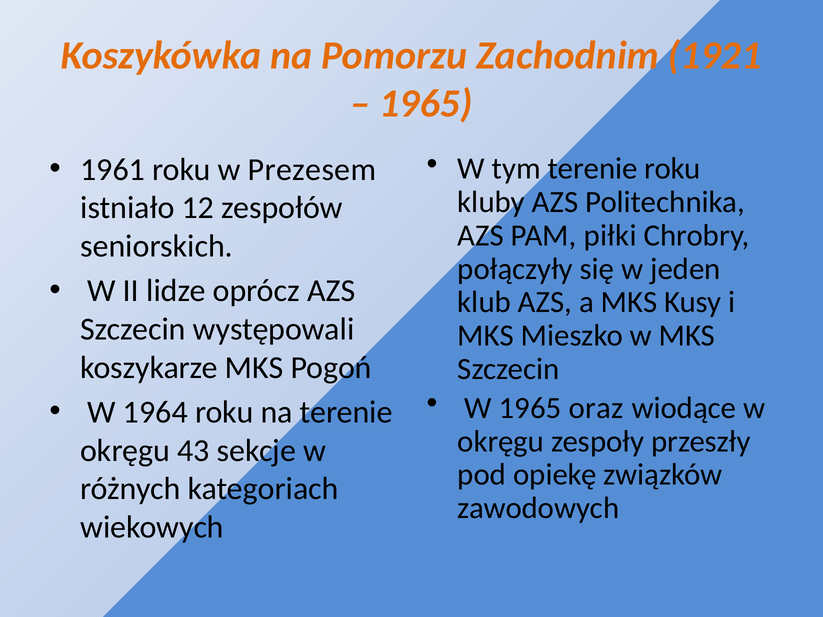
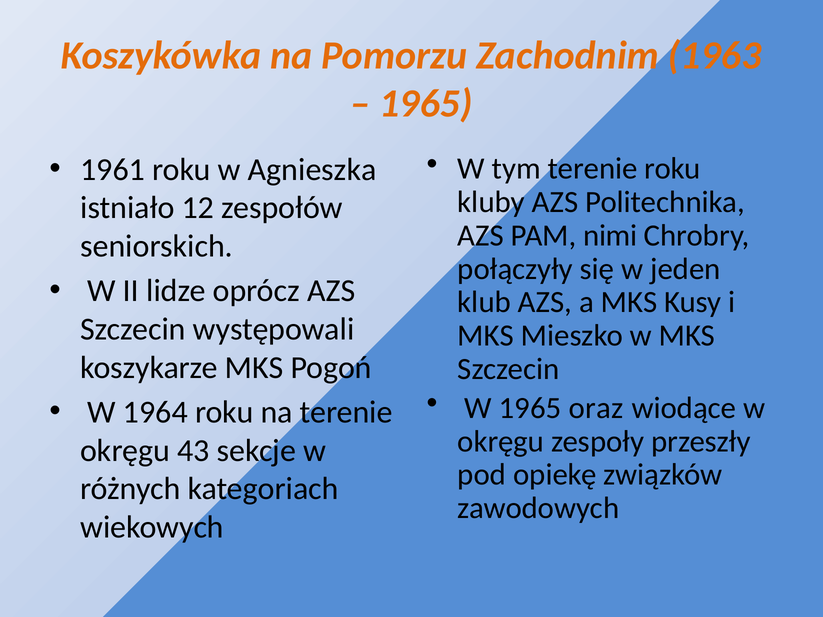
1921: 1921 -> 1963
Prezesem: Prezesem -> Agnieszka
piłki: piłki -> nimi
